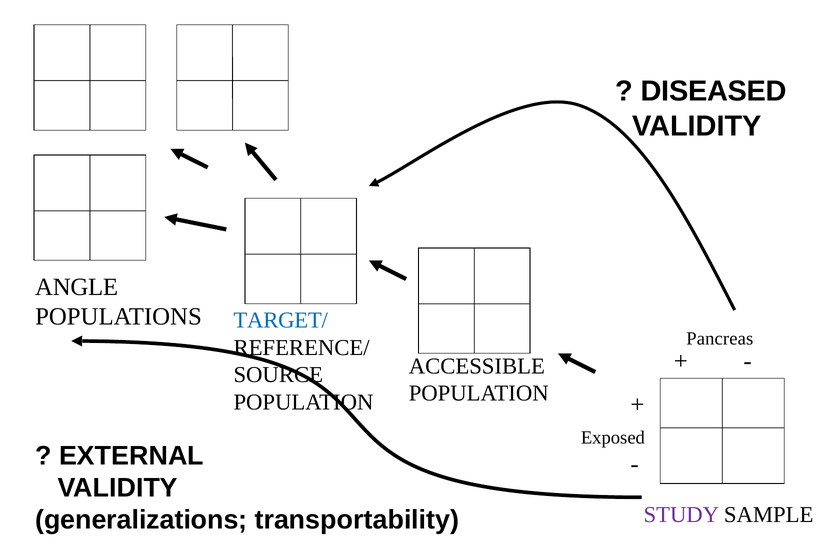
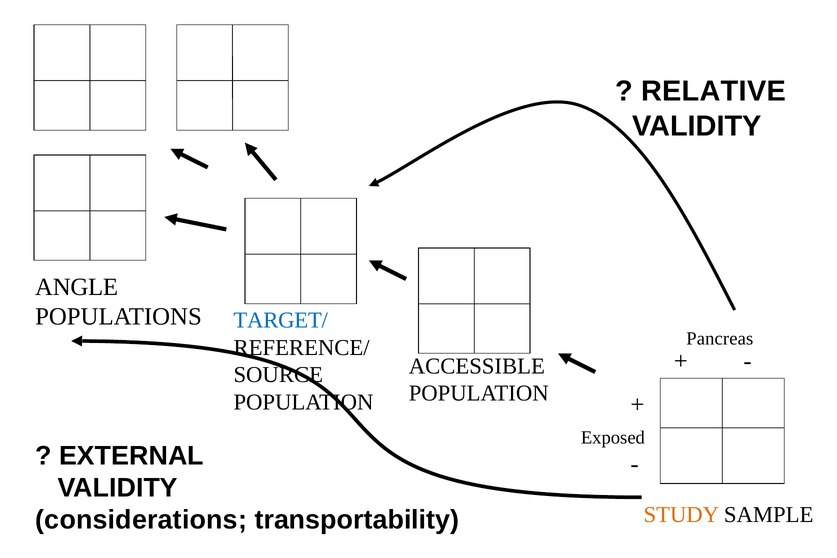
DISEASED: DISEASED -> RELATIVE
STUDY colour: purple -> orange
generalizations: generalizations -> considerations
